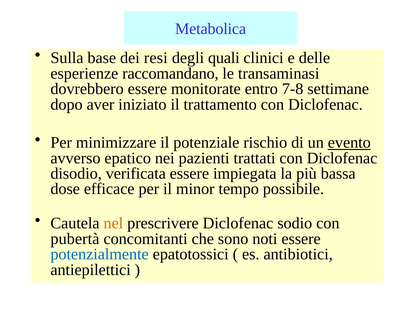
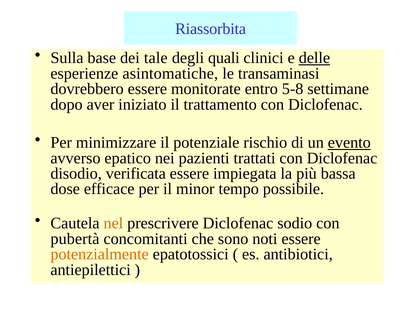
Metabolica: Metabolica -> Riassorbita
resi: resi -> tale
delle underline: none -> present
raccomandano: raccomandano -> asintomatiche
7-8: 7-8 -> 5-8
potenzialmente colour: blue -> orange
